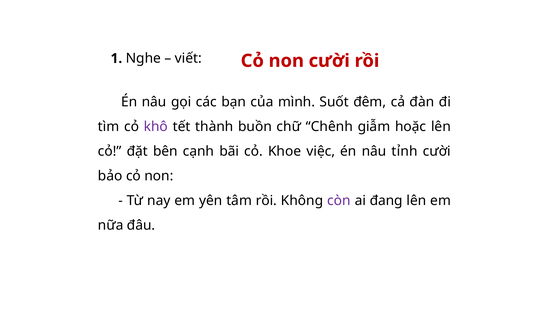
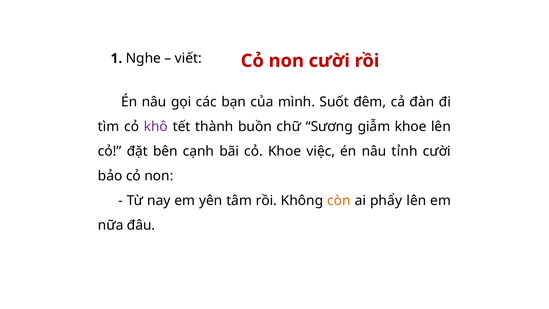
Chênh: Chênh -> Sương
giẫm hoặc: hoặc -> khoe
còn colour: purple -> orange
đang: đang -> phẩy
